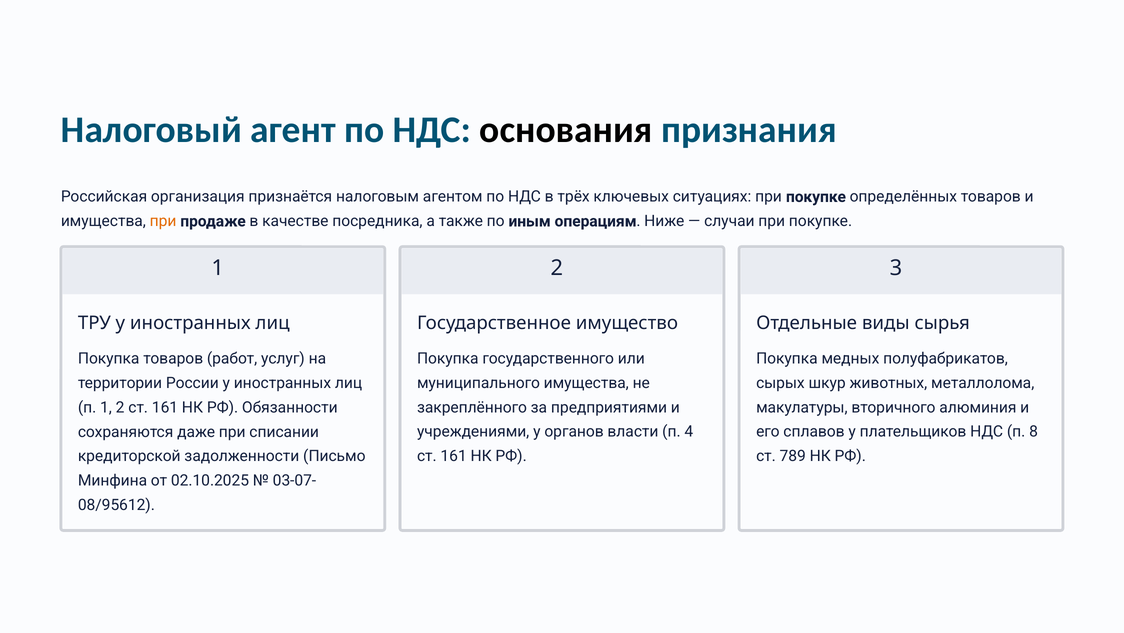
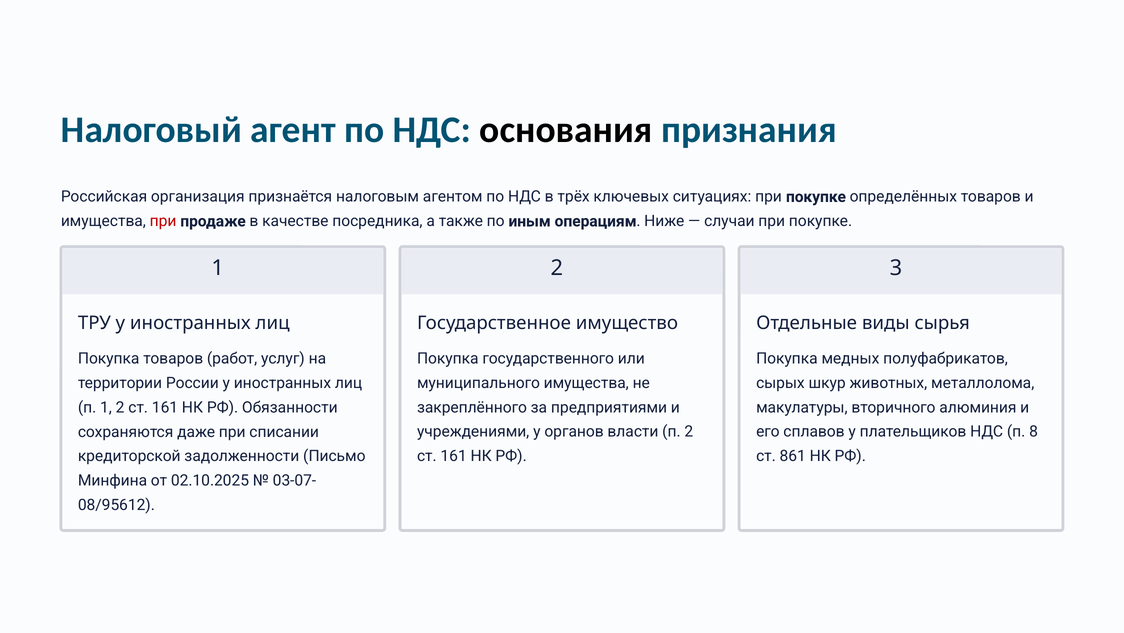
при at (163, 221) colour: orange -> red
п 4: 4 -> 2
789: 789 -> 861
